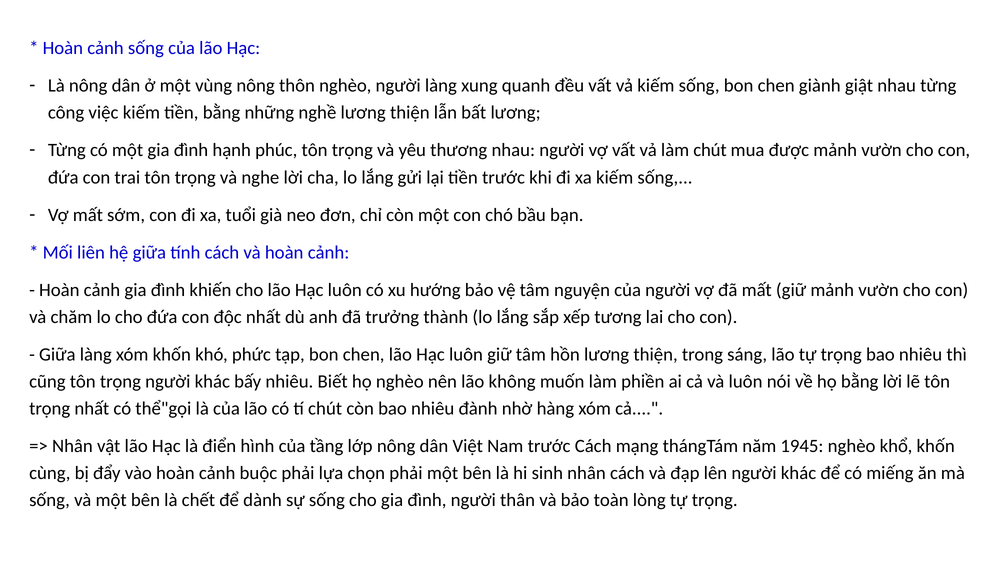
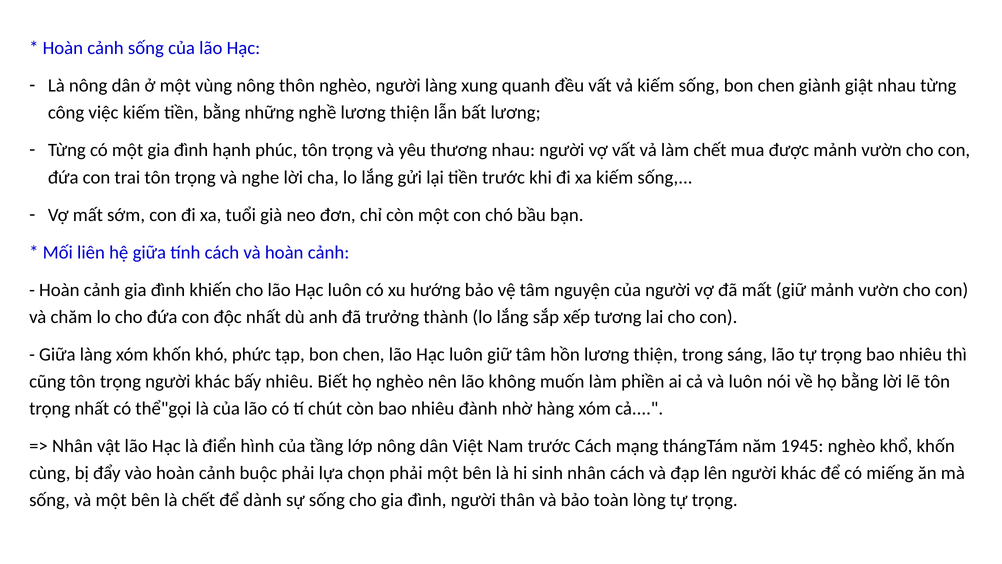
làm chút: chút -> chết
